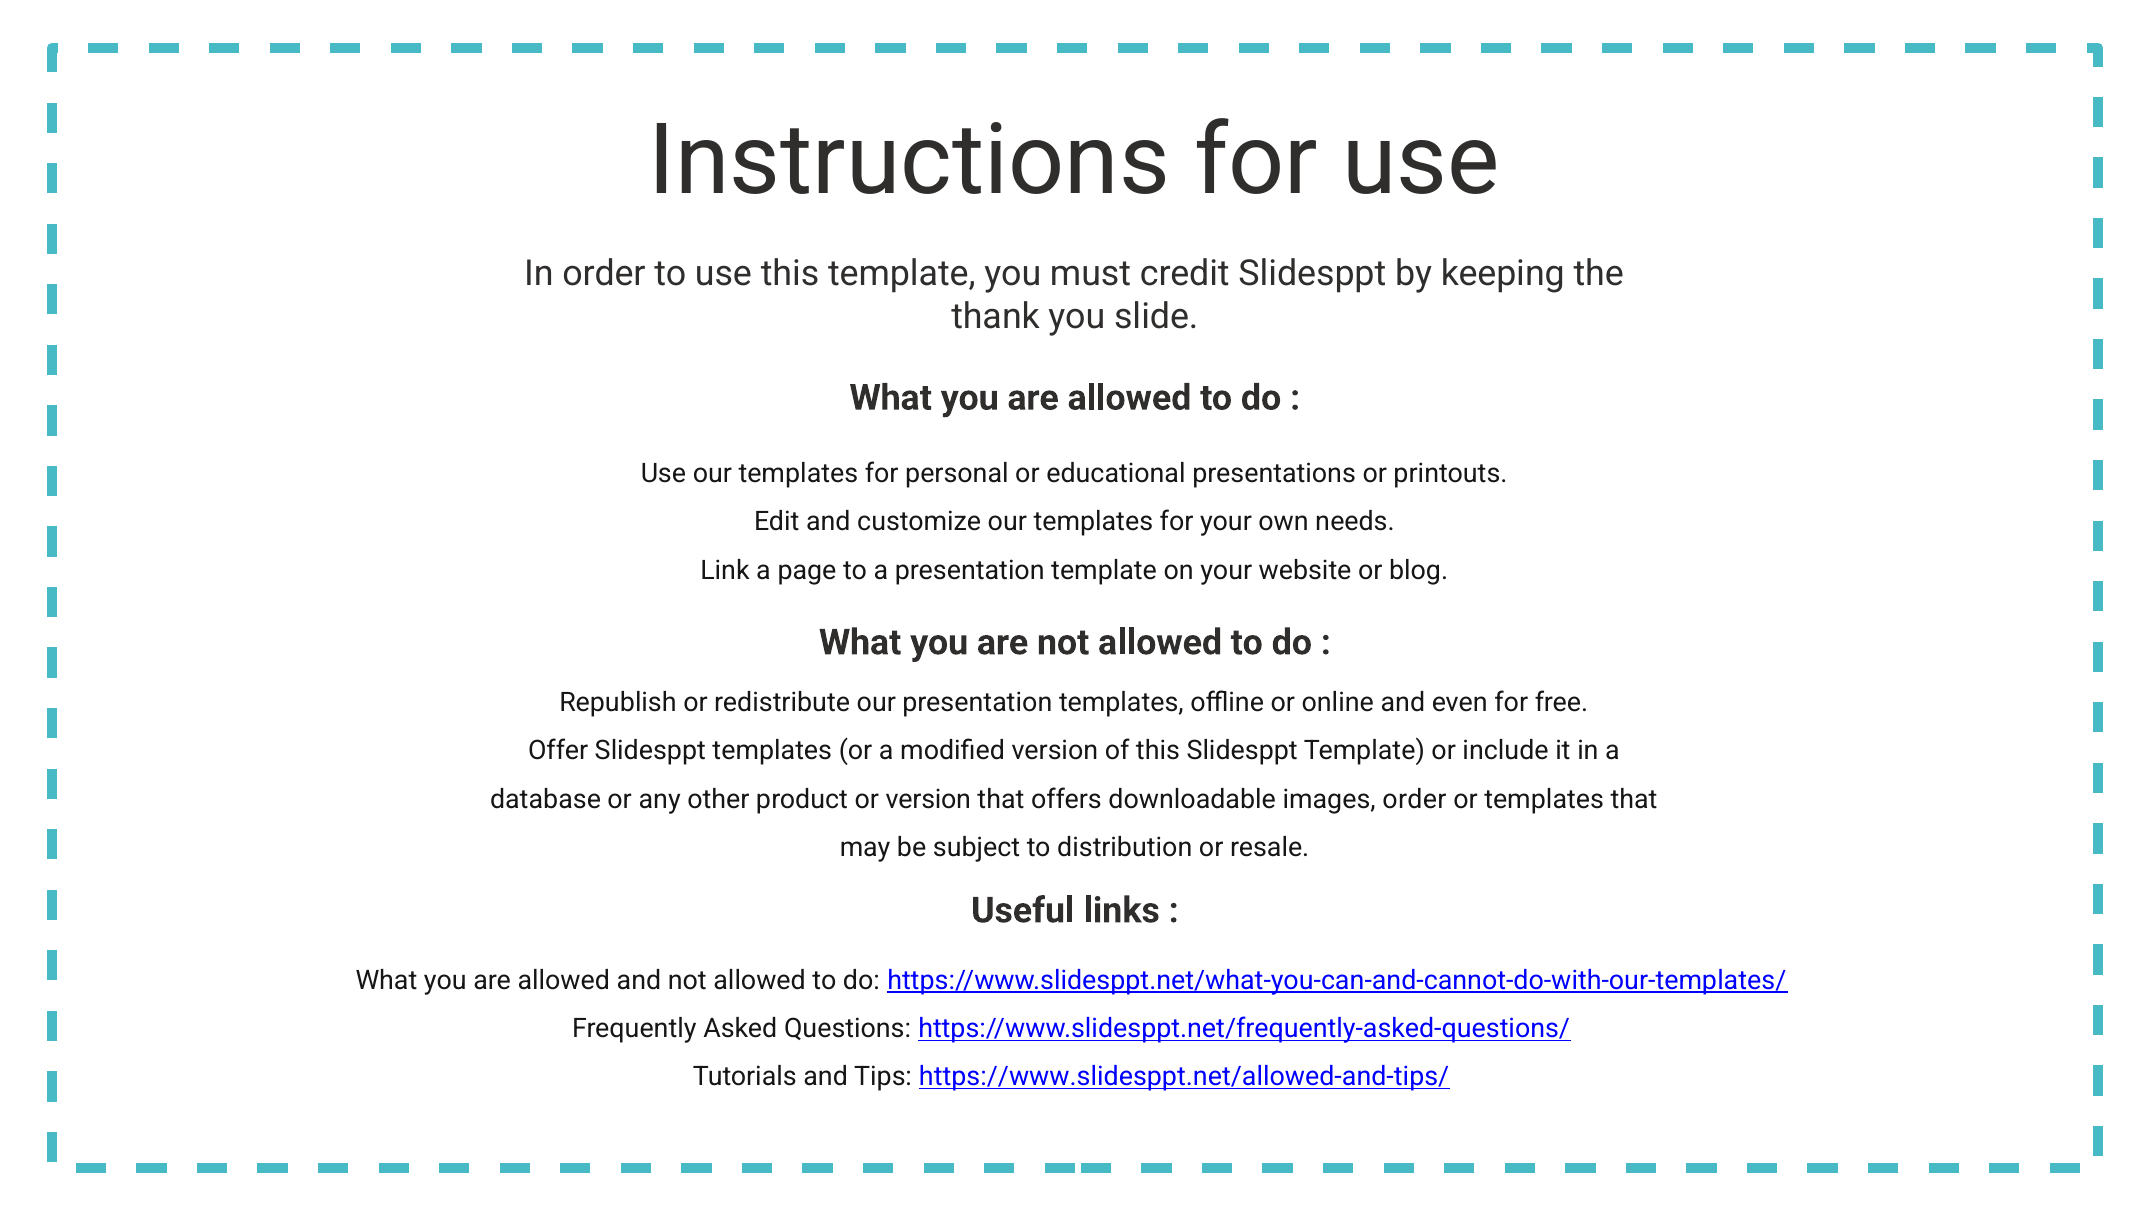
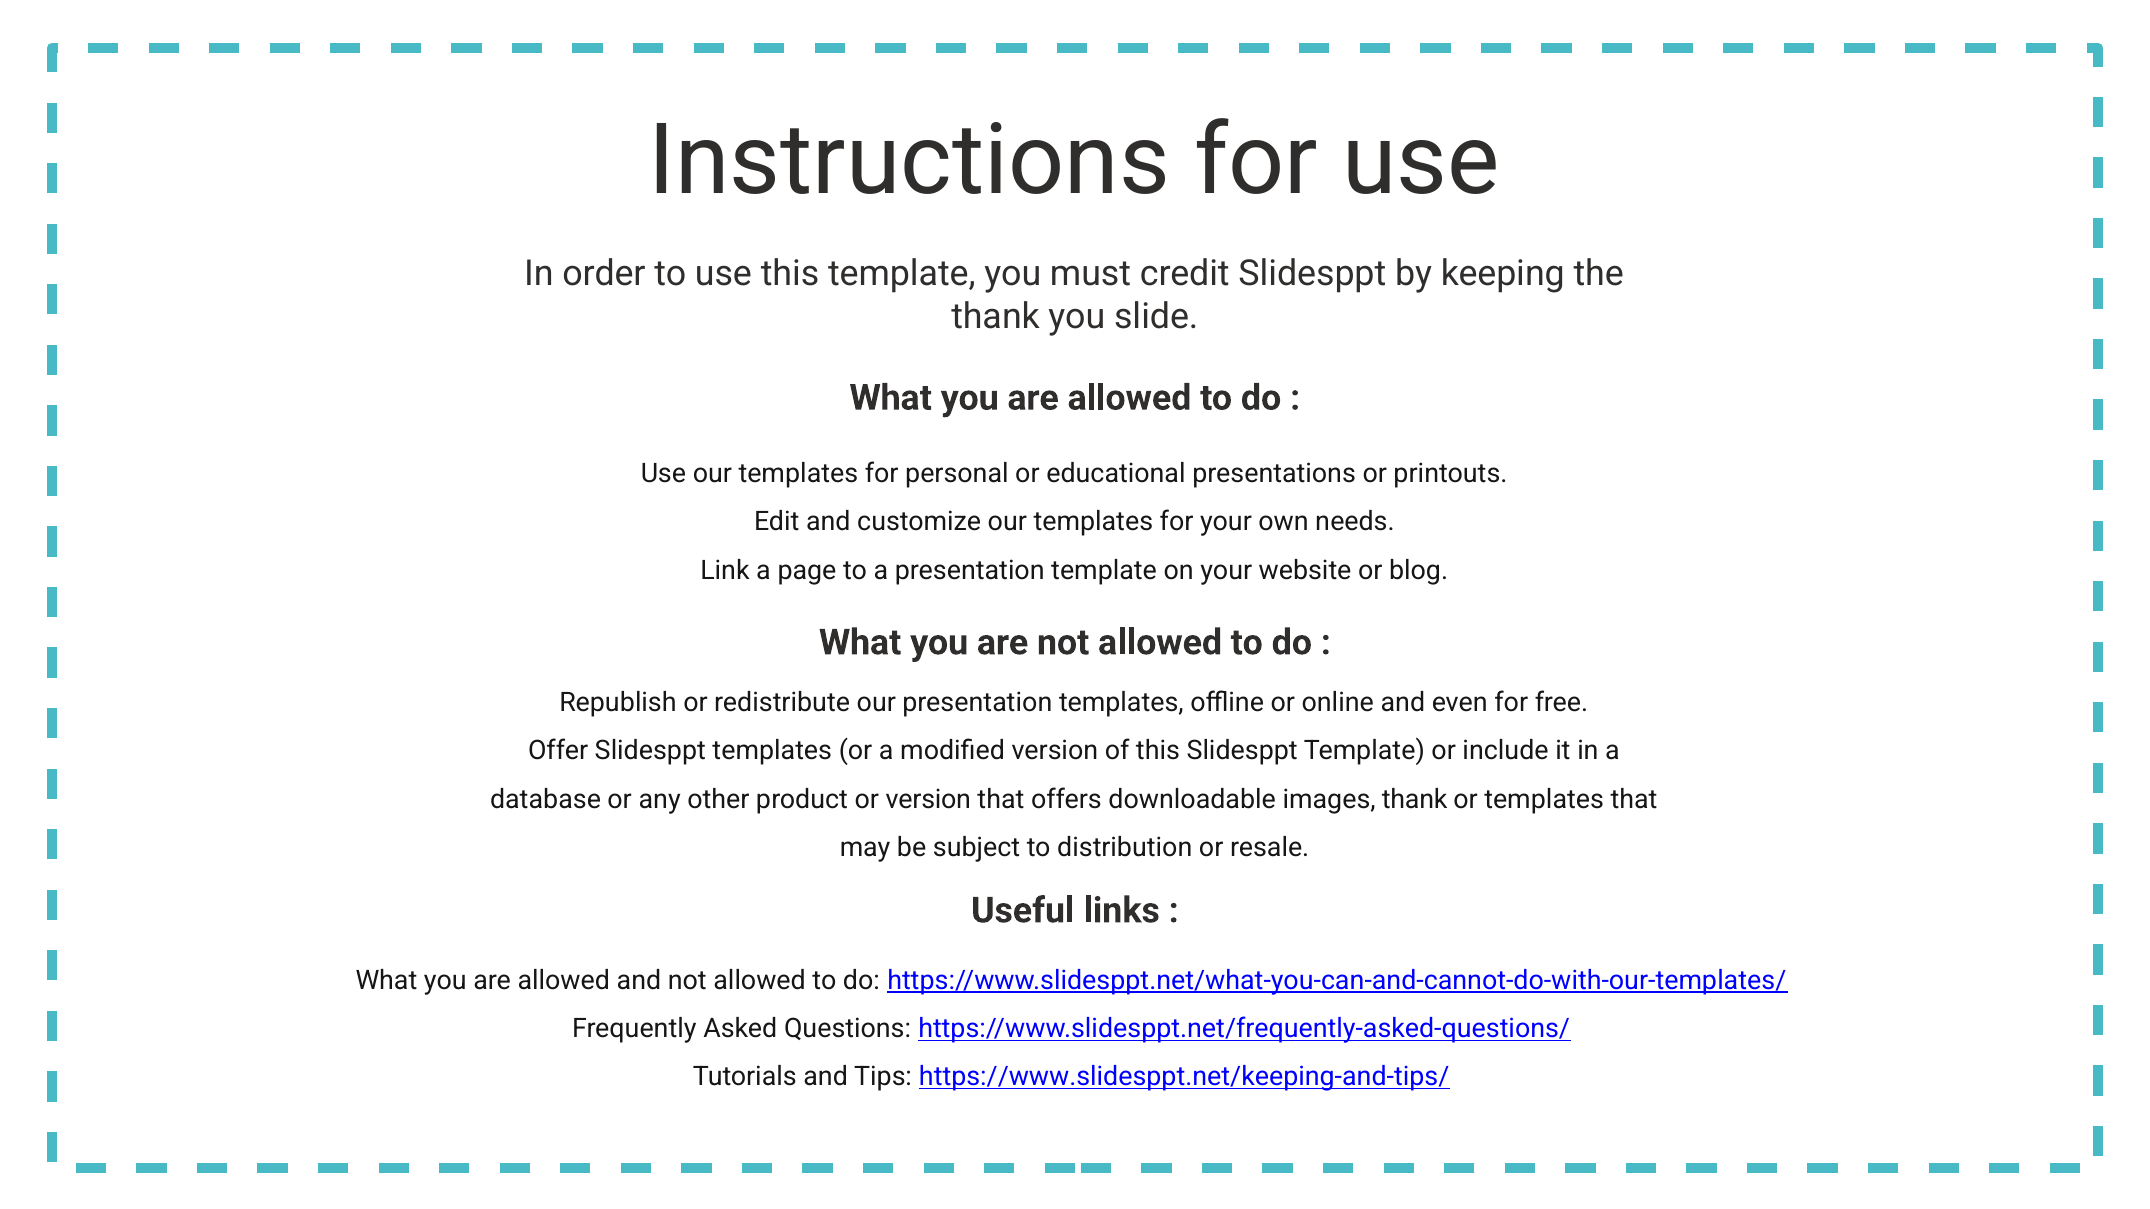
images order: order -> thank
https://www.slidesppt.net/allowed-and-tips/: https://www.slidesppt.net/allowed-and-tips/ -> https://www.slidesppt.net/keeping-and-tips/
